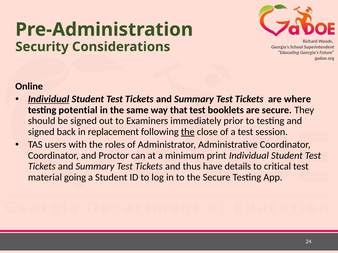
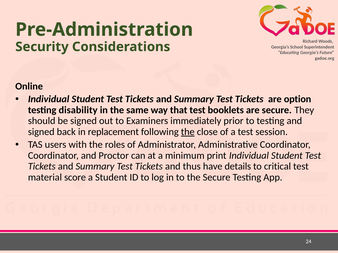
Individual at (49, 99) underline: present -> none
where: where -> option
potential: potential -> disability
going: going -> score
